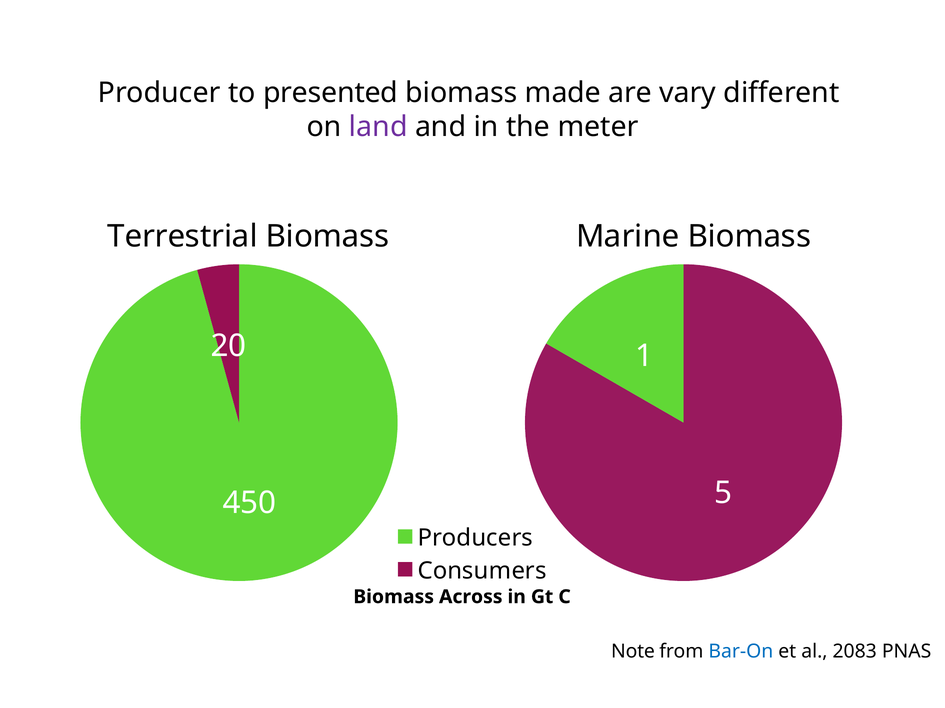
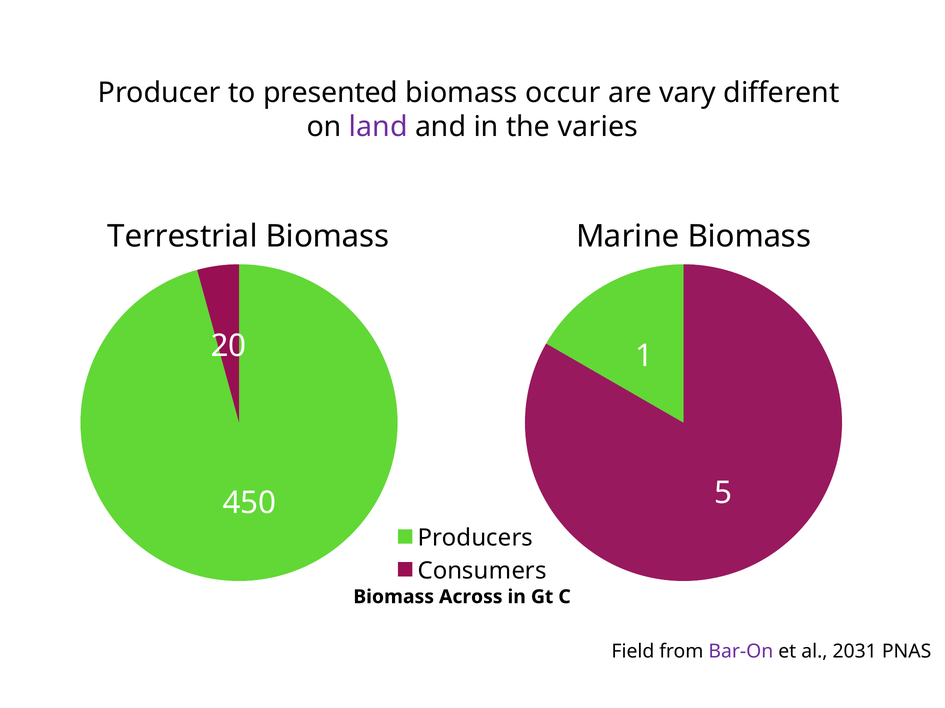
made: made -> occur
meter: meter -> varies
Note: Note -> Field
Bar-On colour: blue -> purple
2083: 2083 -> 2031
